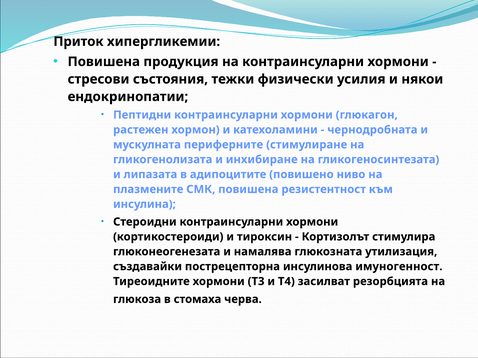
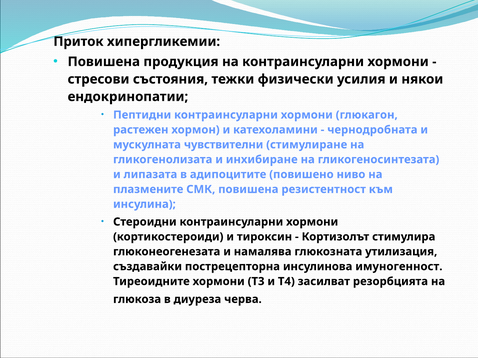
периферните: периферните -> чувствителни
стомаха: стомаха -> диуреза
